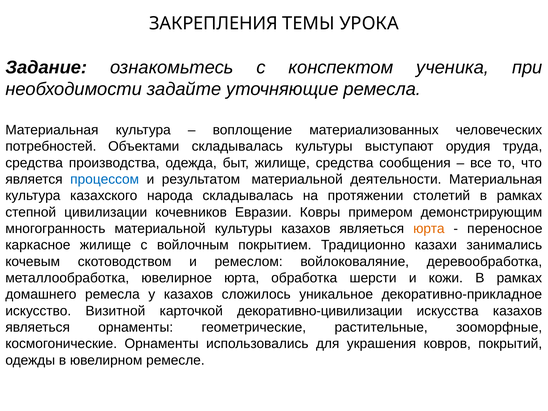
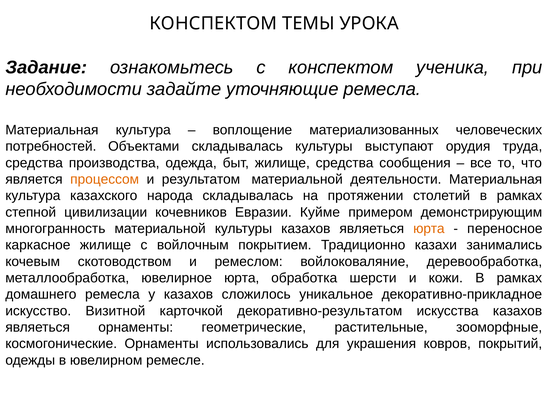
ЗАКРЕПЛЕНИЯ at (213, 23): ЗАКРЕПЛЕНИЯ -> КОНСПЕКТОМ
процессом colour: blue -> orange
Ковры: Ковры -> Куйме
декоративно-цивилизации: декоративно-цивилизации -> декоративно-результатом
